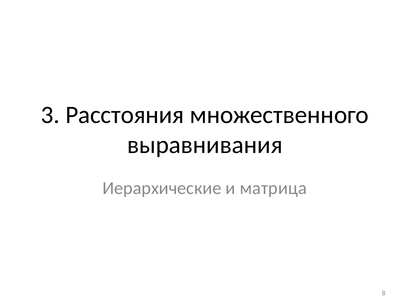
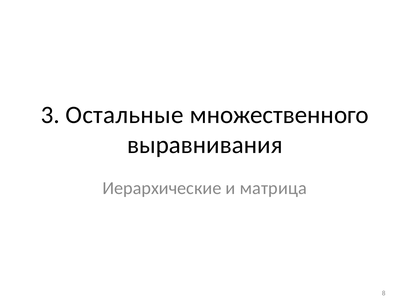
Расстояния: Расстояния -> Остальные
